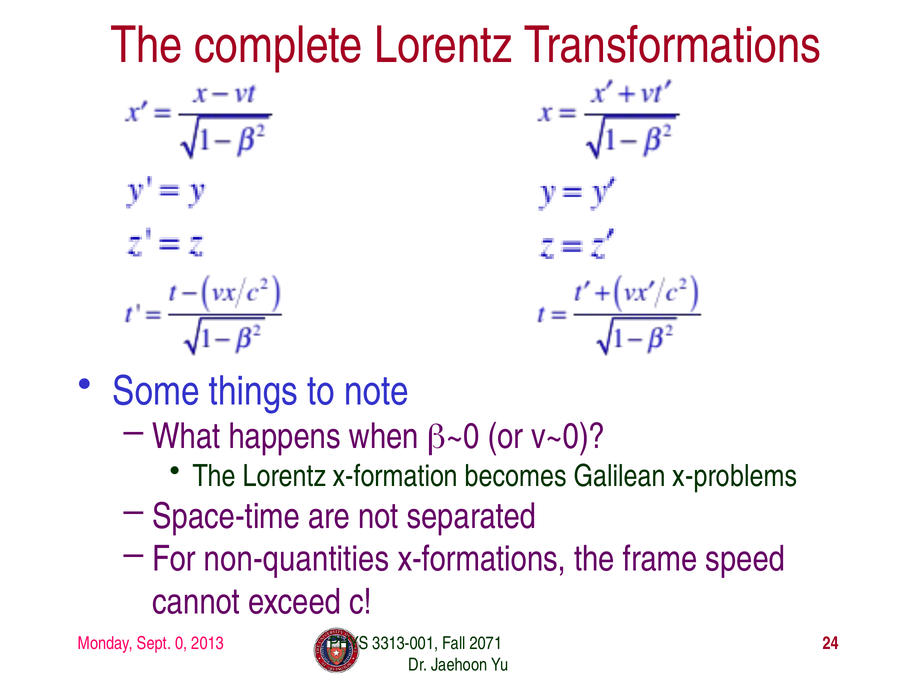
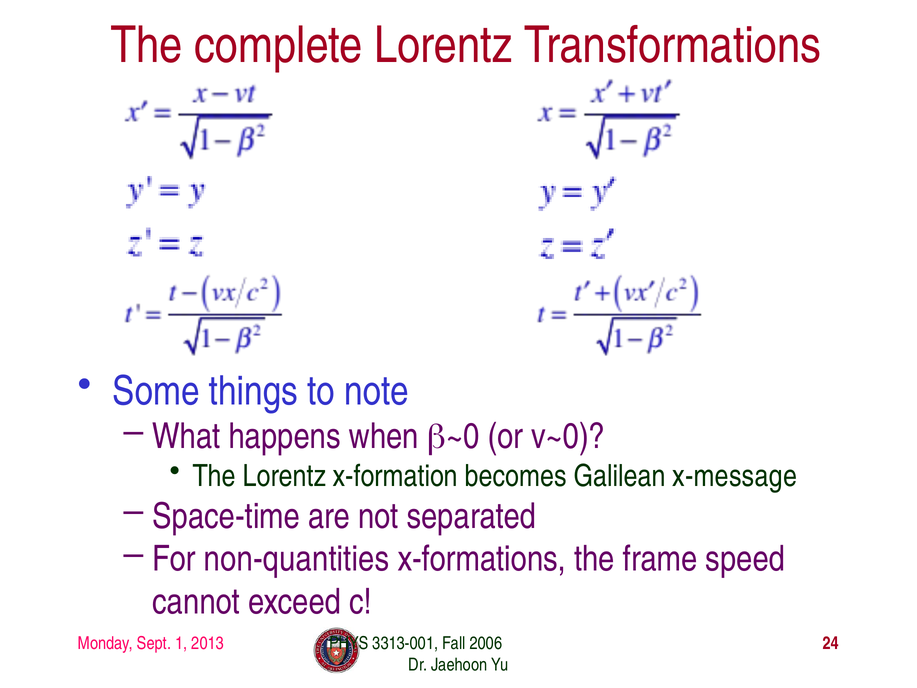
x-problems: x-problems -> x-message
0: 0 -> 1
2071: 2071 -> 2006
